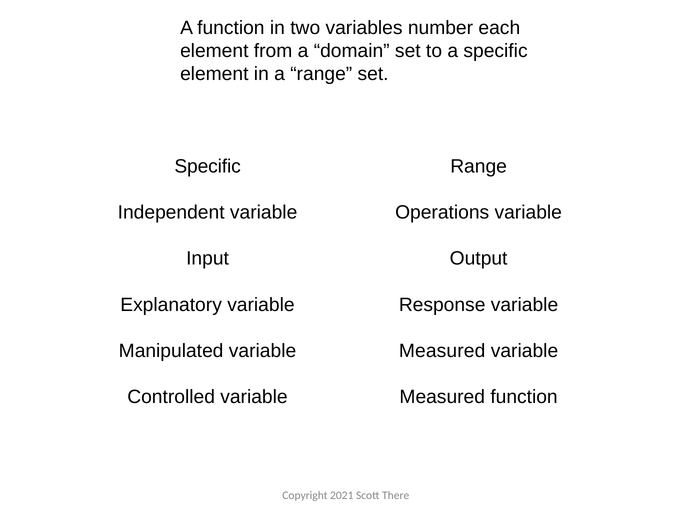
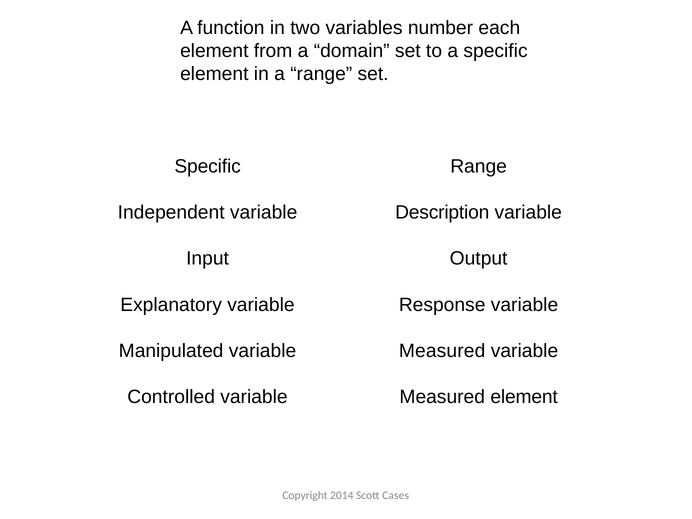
Operations: Operations -> Description
Measured function: function -> element
2021: 2021 -> 2014
There: There -> Cases
